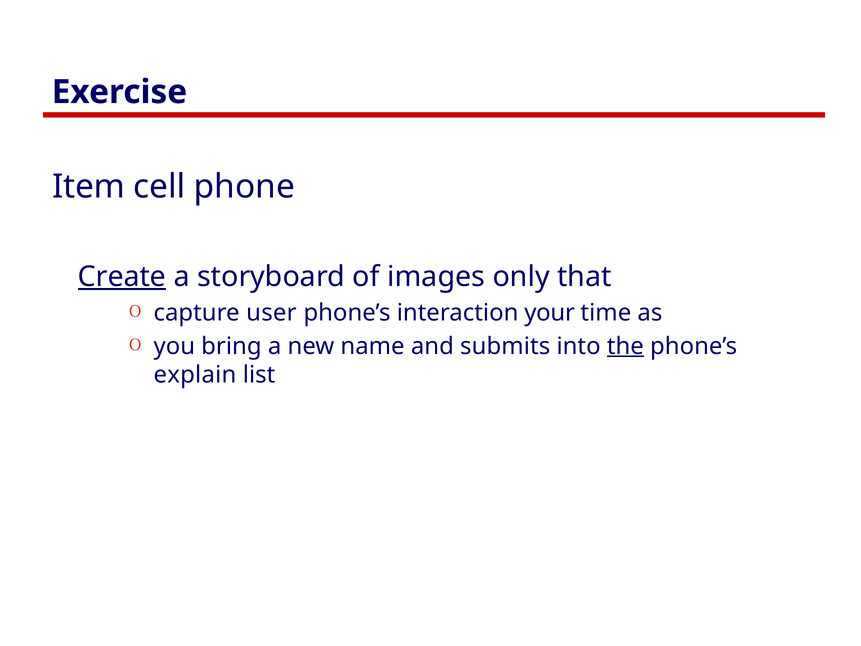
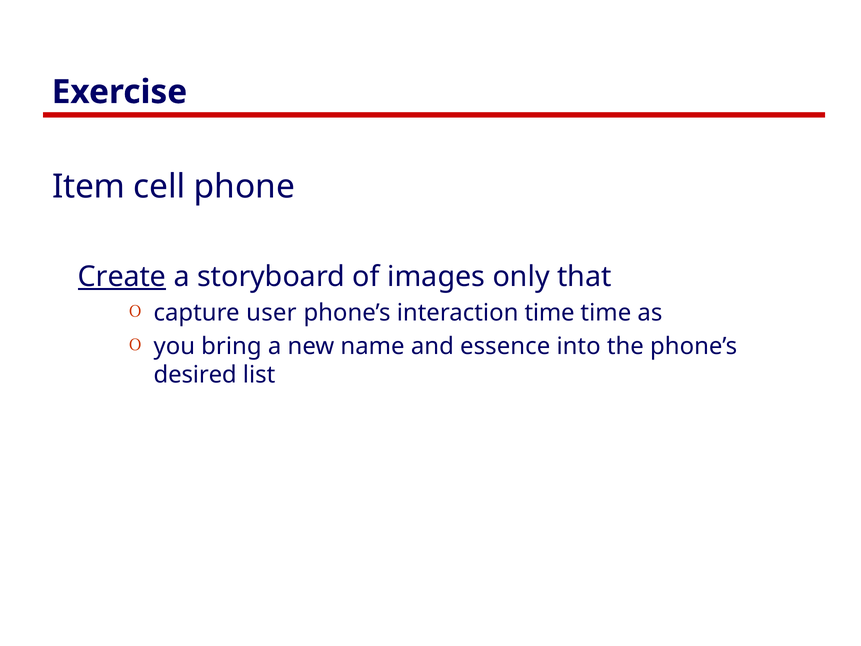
interaction your: your -> time
submits: submits -> essence
the underline: present -> none
explain: explain -> desired
